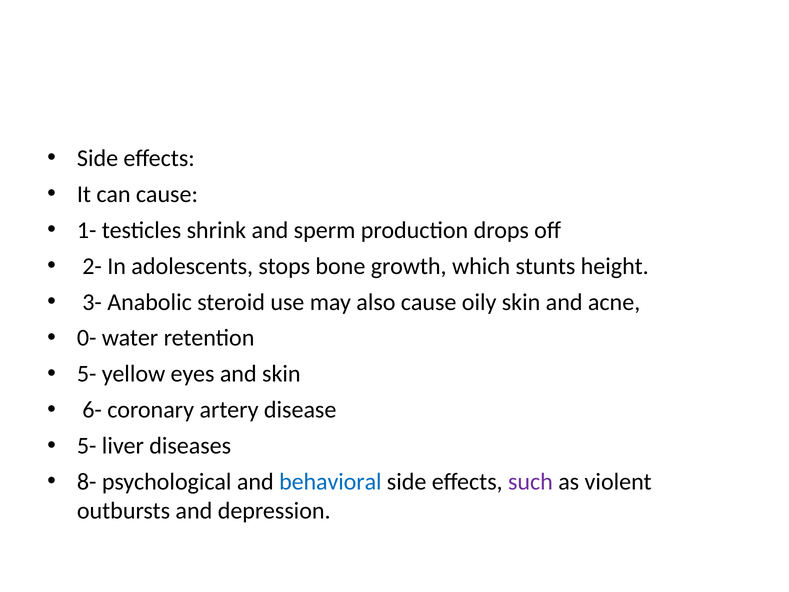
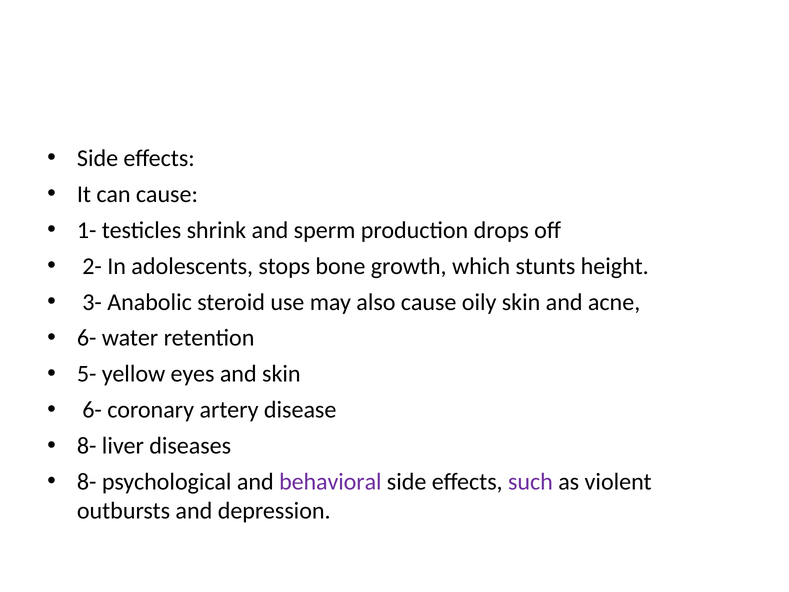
0- at (87, 338): 0- -> 6-
5- at (87, 446): 5- -> 8-
behavioral colour: blue -> purple
